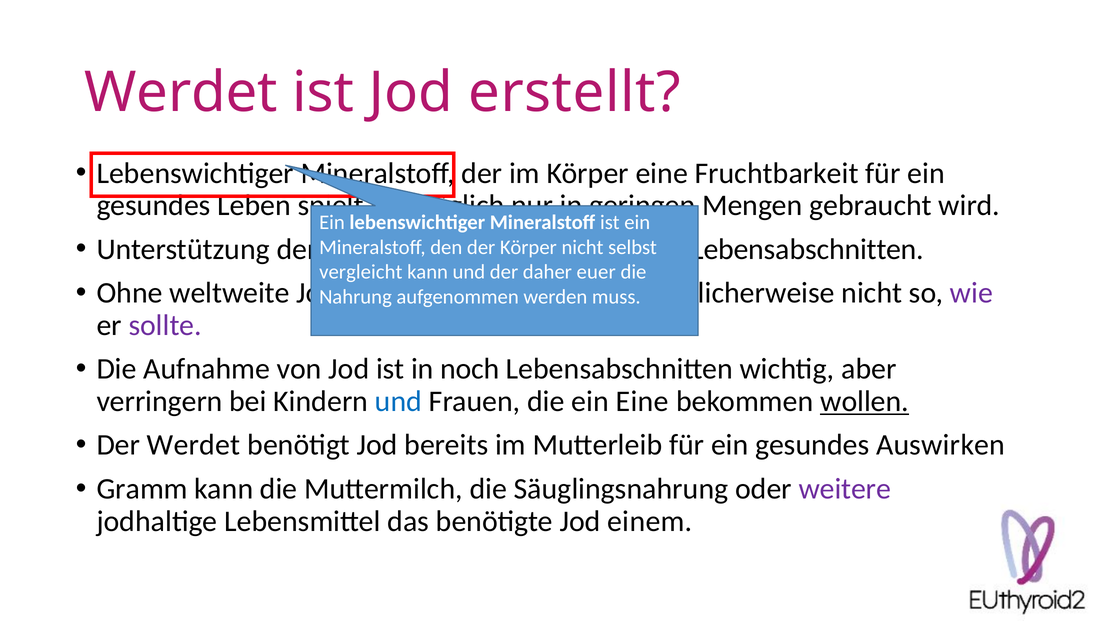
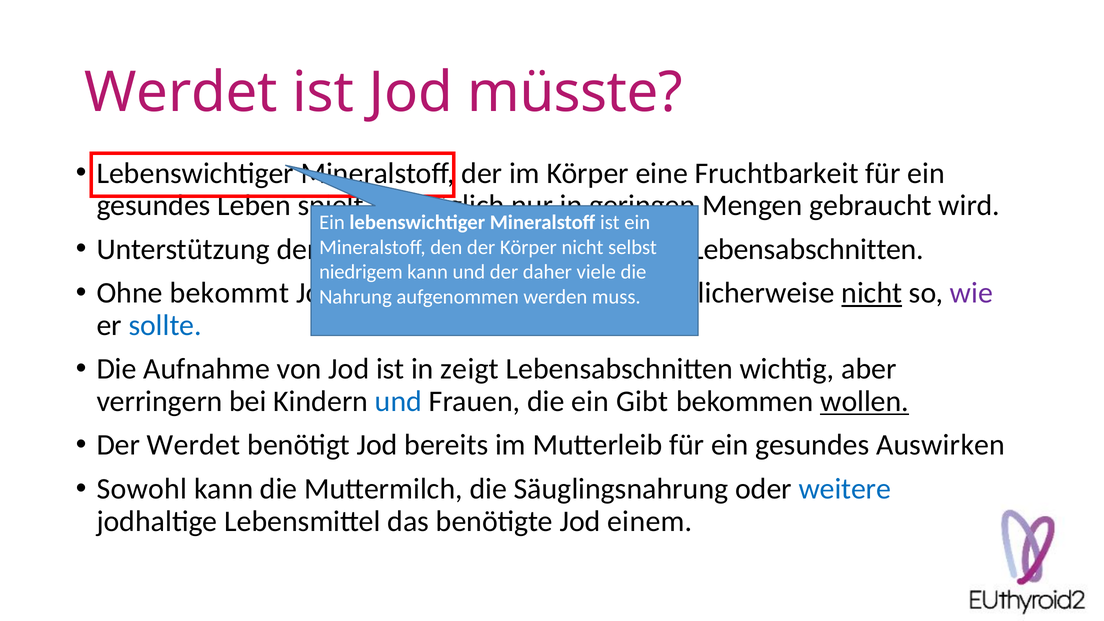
erstellt: erstellt -> müsste
vergleicht: vergleicht -> niedrigem
euer: euer -> viele
weltweite: weltweite -> bekommt
nicht at (872, 293) underline: none -> present
sollte colour: purple -> blue
noch: noch -> zeigt
ein Eine: Eine -> Gibt
Gramm: Gramm -> Sowohl
weitere colour: purple -> blue
